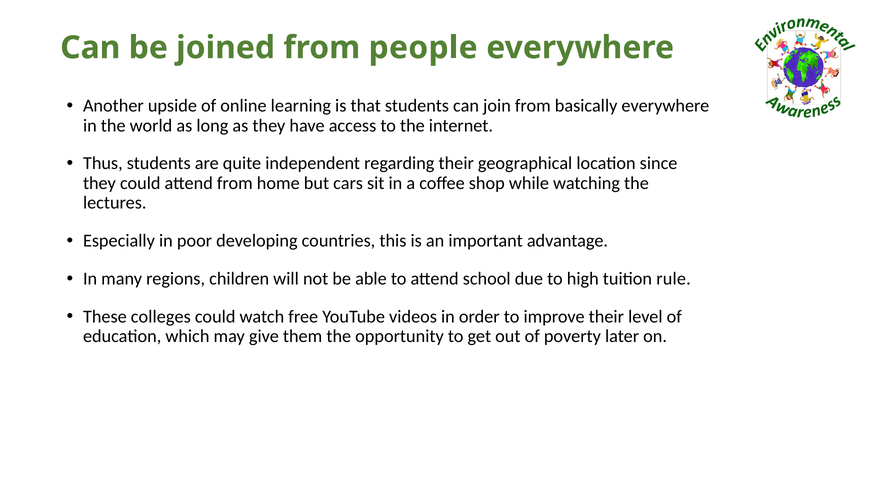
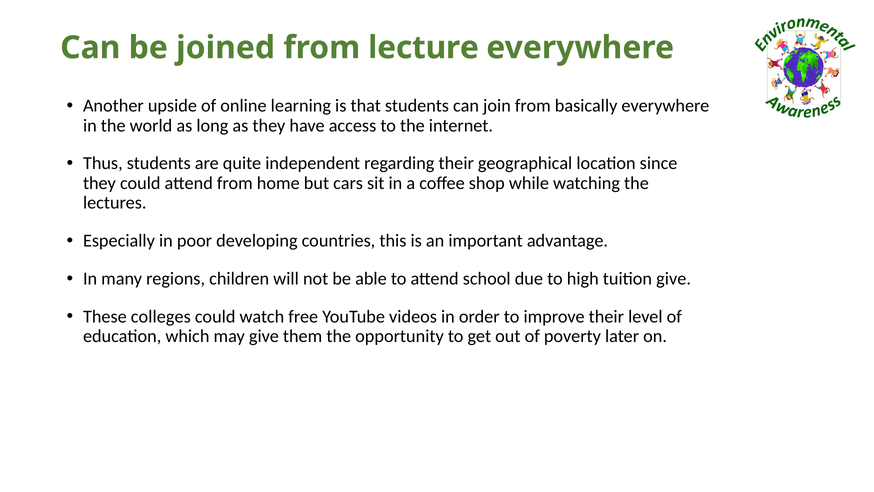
people: people -> lecture
tuition rule: rule -> give
